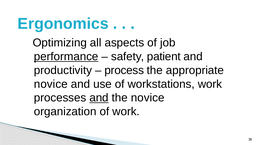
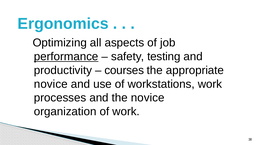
patient: patient -> testing
process: process -> courses
and at (99, 98) underline: present -> none
